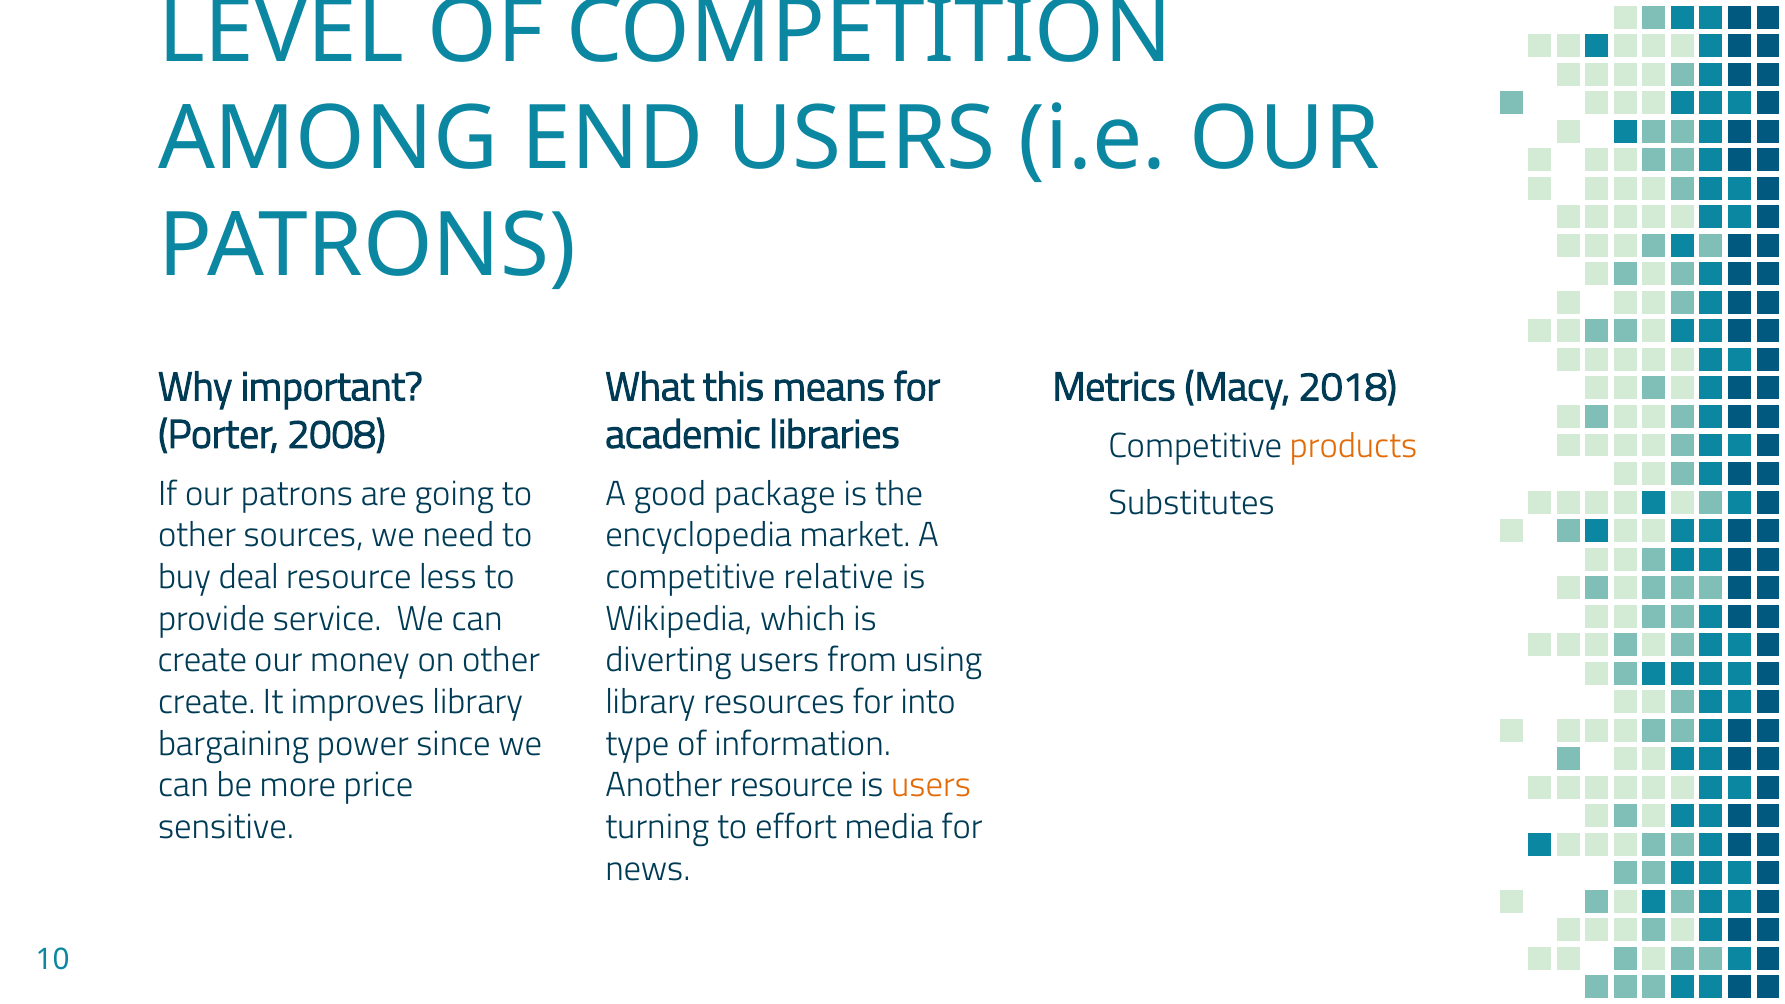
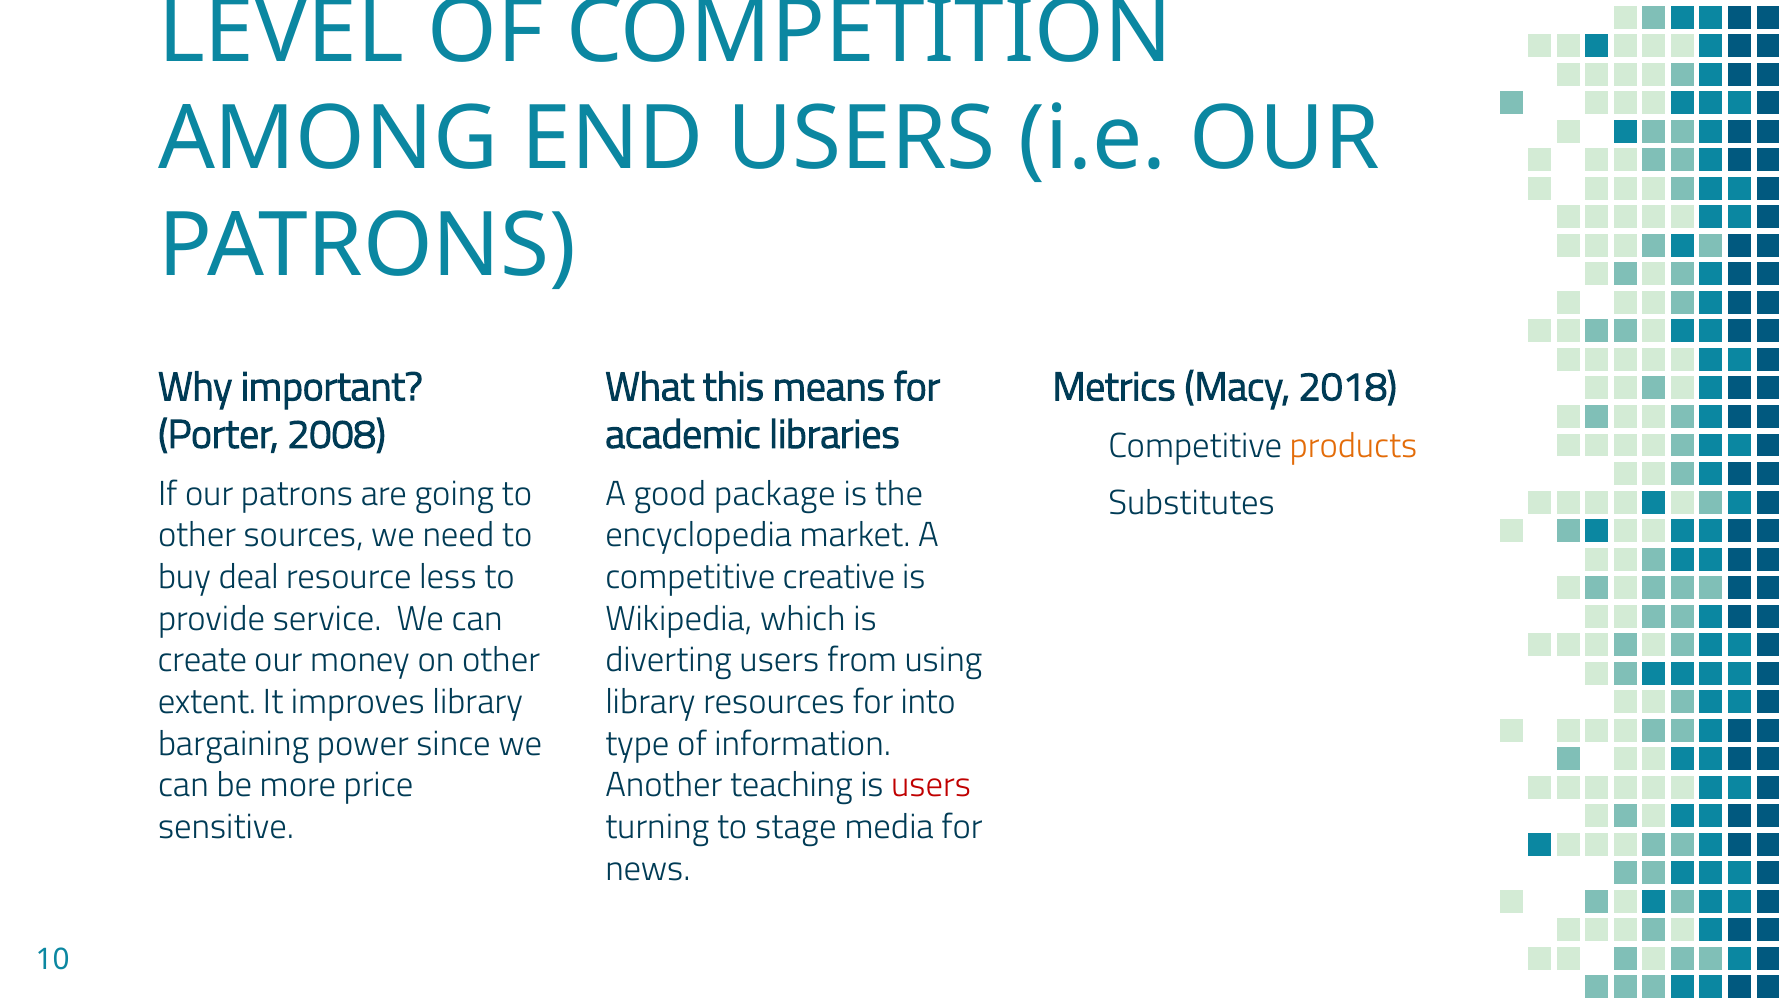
relative: relative -> creative
create at (207, 702): create -> extent
Another resource: resource -> teaching
users at (931, 786) colour: orange -> red
effort: effort -> stage
